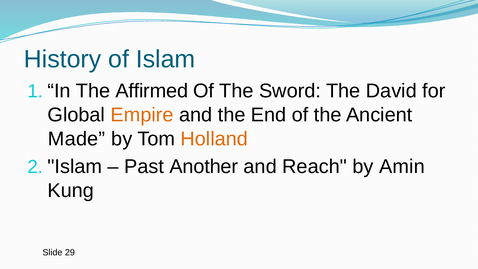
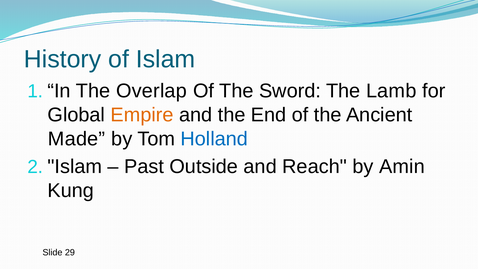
Affirmed: Affirmed -> Overlap
David: David -> Lamb
Holland colour: orange -> blue
Another: Another -> Outside
